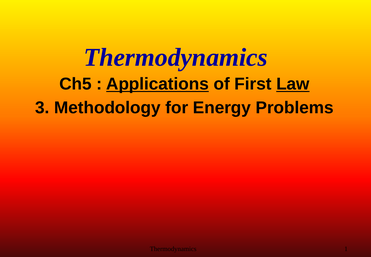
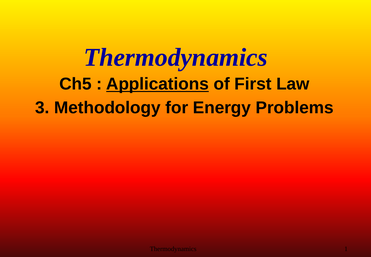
Law underline: present -> none
